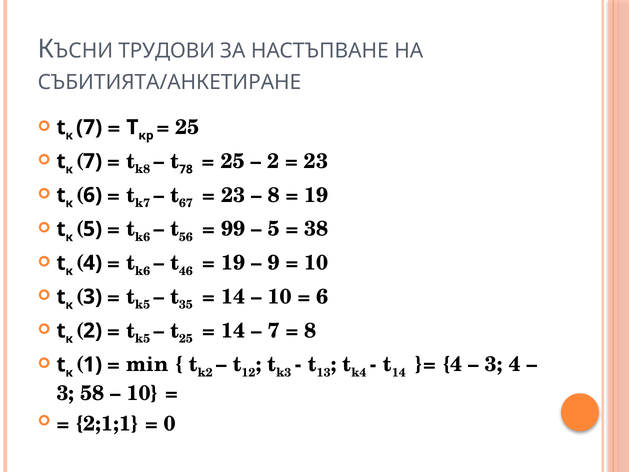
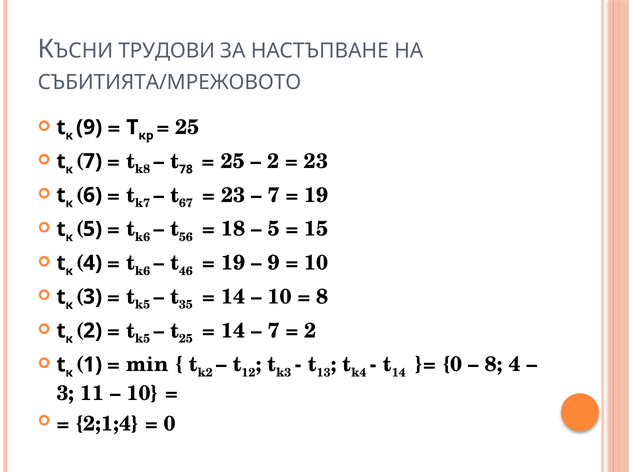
СЪБИТИЯТА/АНКЕТИРАНЕ: СЪБИТИЯТА/АНКЕТИРАНЕ -> СЪБИТИЯТА/МРЕЖОВОТО
7 at (89, 127): 7 -> 9
8 at (274, 195): 8 -> 7
99: 99 -> 18
38: 38 -> 15
6 at (322, 297): 6 -> 8
8 at (310, 330): 8 -> 2
4 at (452, 364): 4 -> 0
3 at (494, 364): 3 -> 8
58: 58 -> 11
2;1;1: 2;1;1 -> 2;1;4
